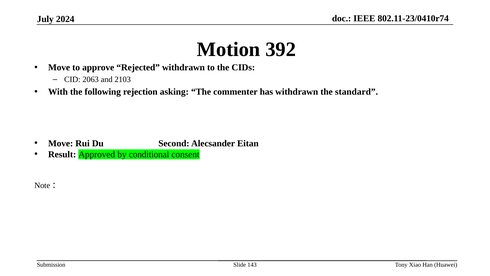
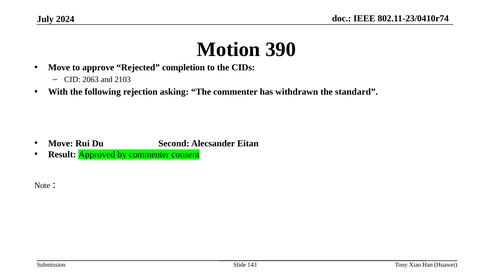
392: 392 -> 390
Rejected withdrawn: withdrawn -> completion
by conditional: conditional -> commenter
